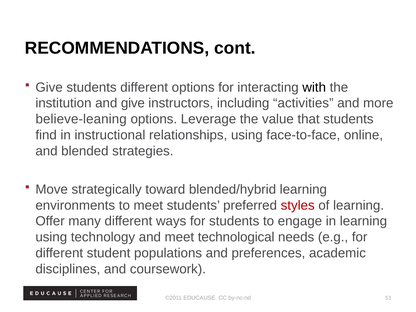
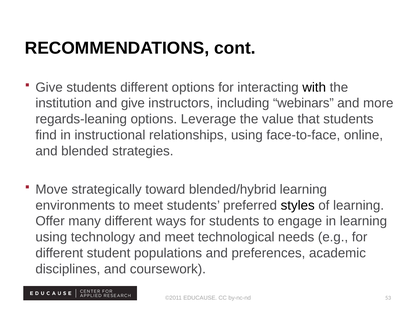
activities: activities -> webinars
believe-leaning: believe-leaning -> regards-leaning
styles colour: red -> black
